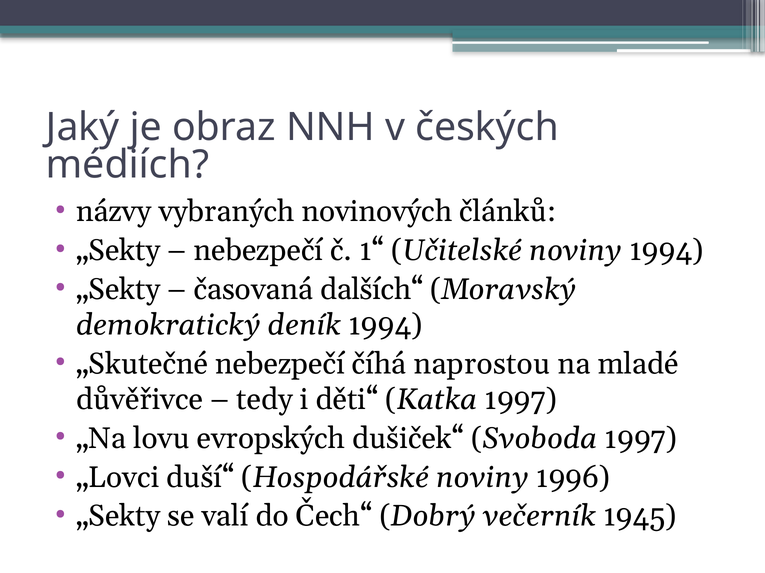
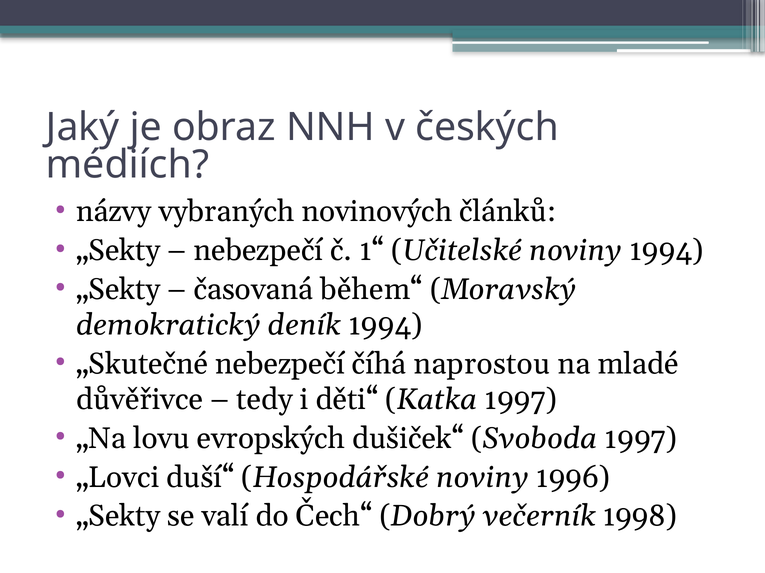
dalších“: dalších“ -> během“
1945: 1945 -> 1998
